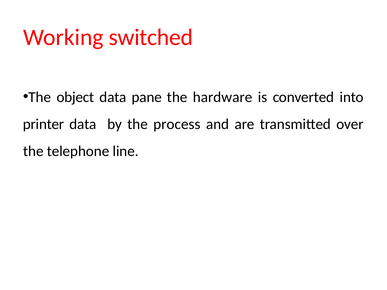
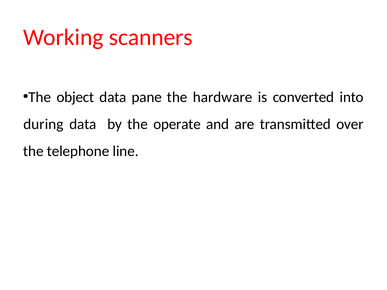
switched: switched -> scanners
printer: printer -> during
process: process -> operate
